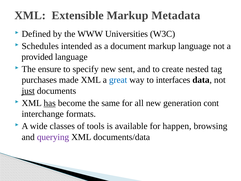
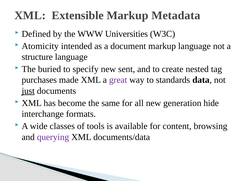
Schedules: Schedules -> Atomicity
provided: provided -> structure
ensure: ensure -> buried
great colour: blue -> purple
interfaces: interfaces -> standards
has underline: present -> none
cont: cont -> hide
happen: happen -> content
